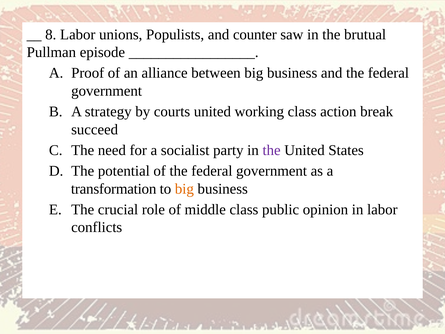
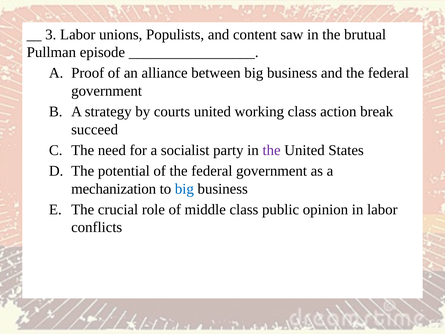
8: 8 -> 3
counter: counter -> content
transformation: transformation -> mechanization
big at (184, 189) colour: orange -> blue
